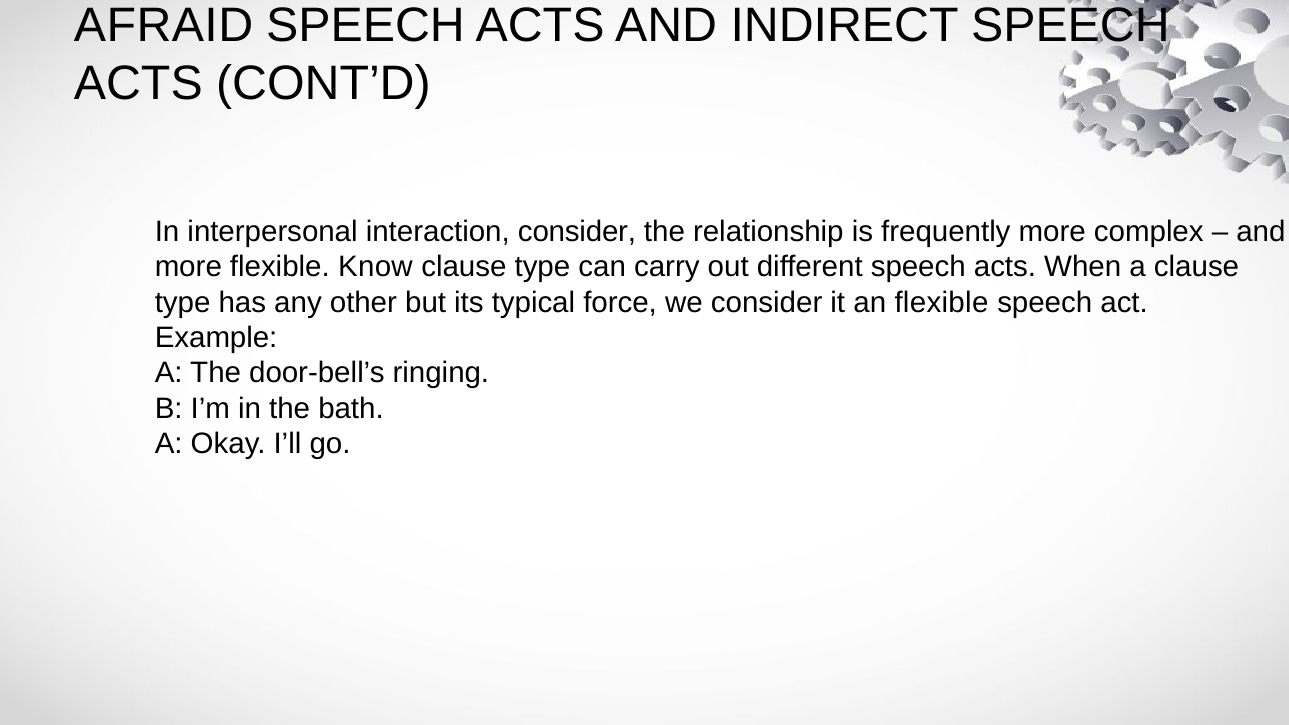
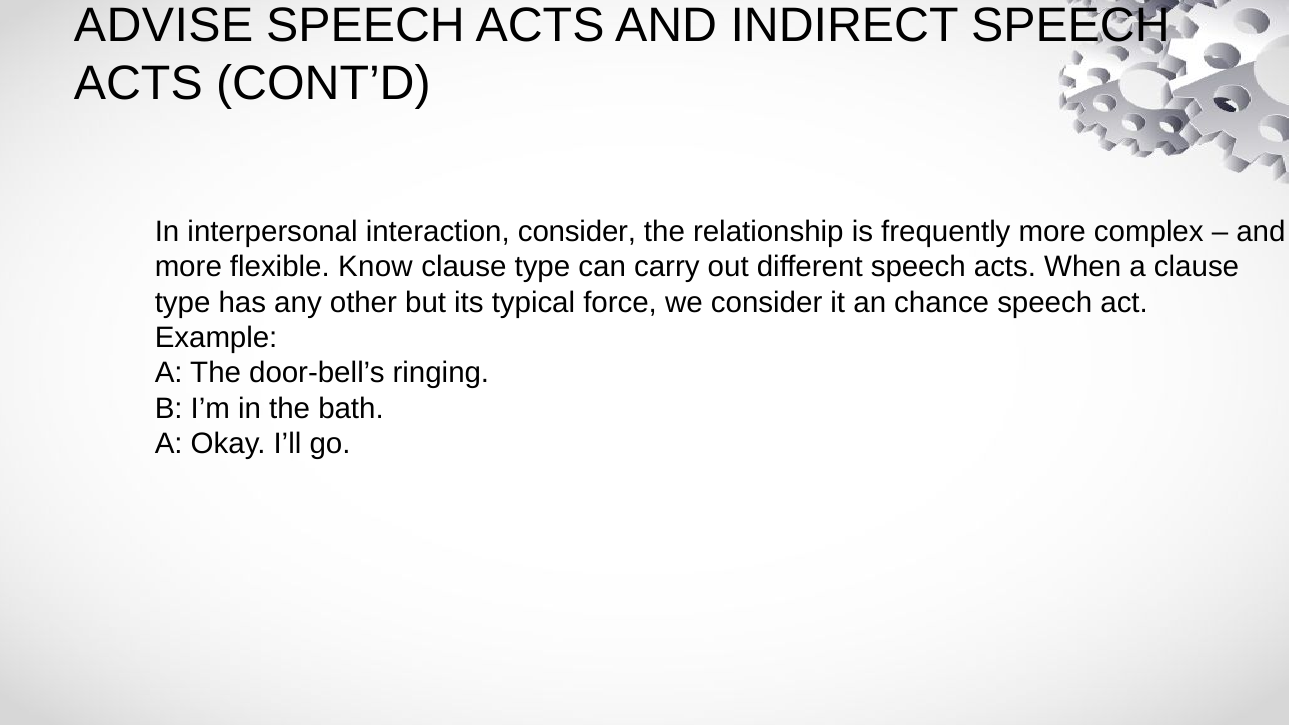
AFRAID: AFRAID -> ADVISE
an flexible: flexible -> chance
